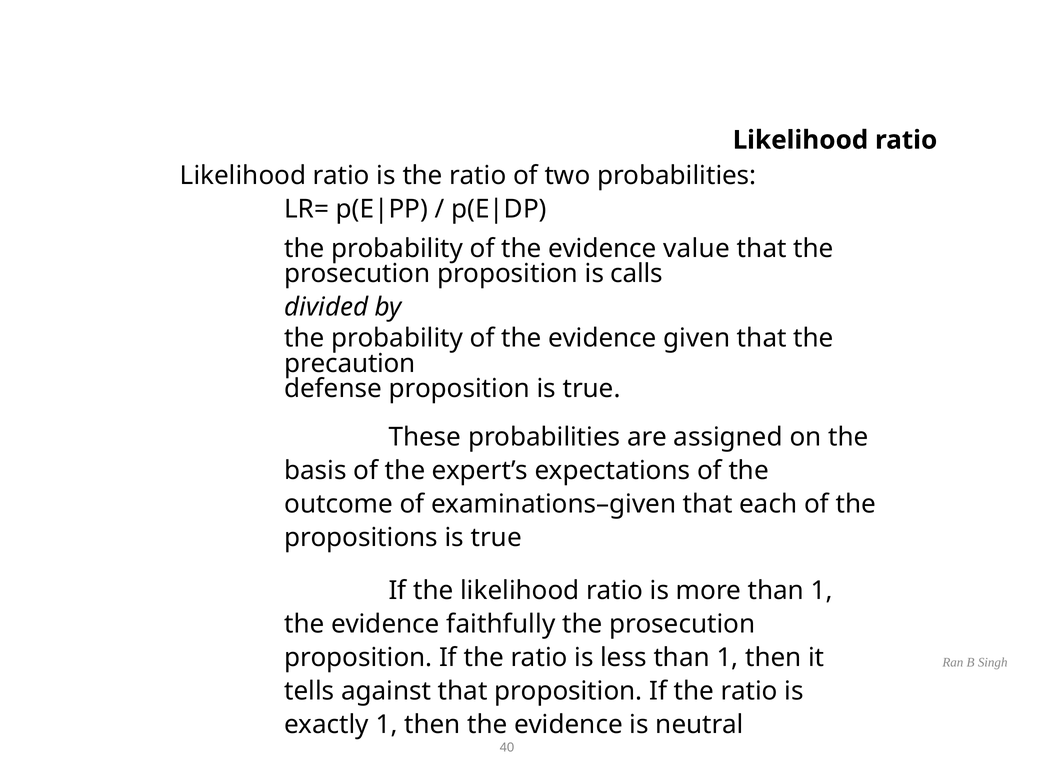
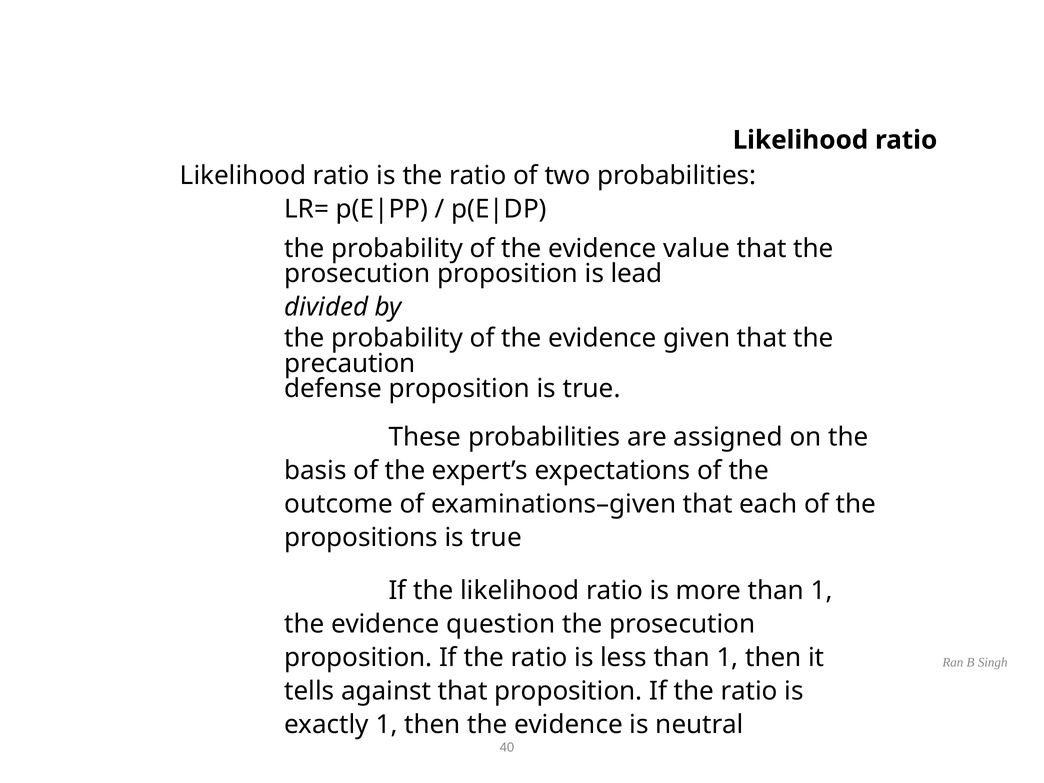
calls: calls -> lead
faithfully: faithfully -> question
